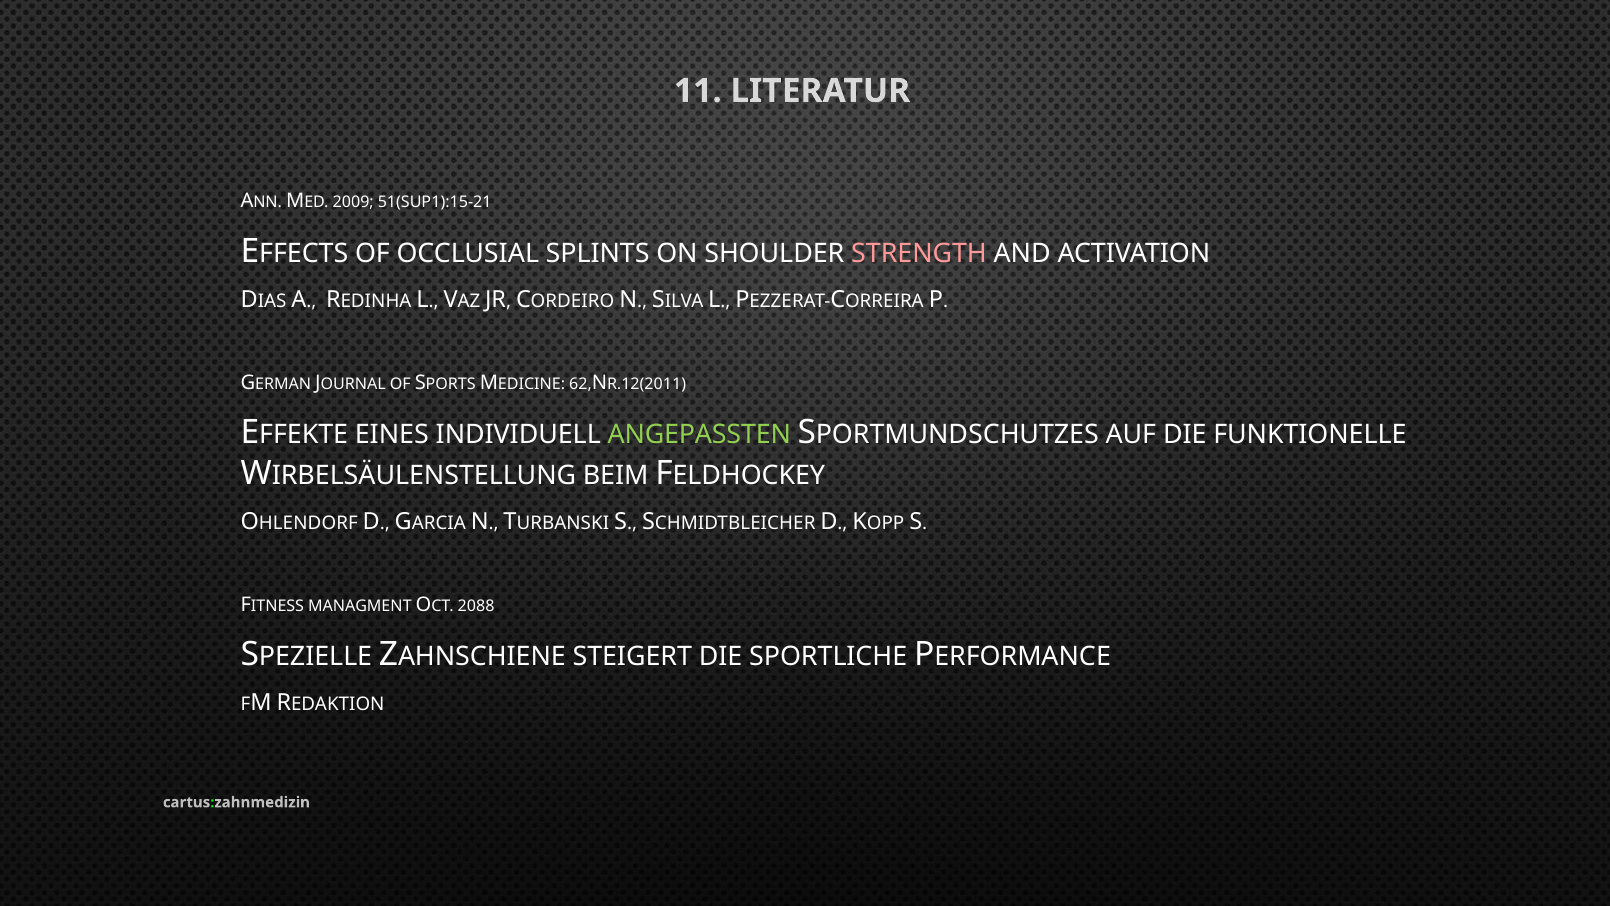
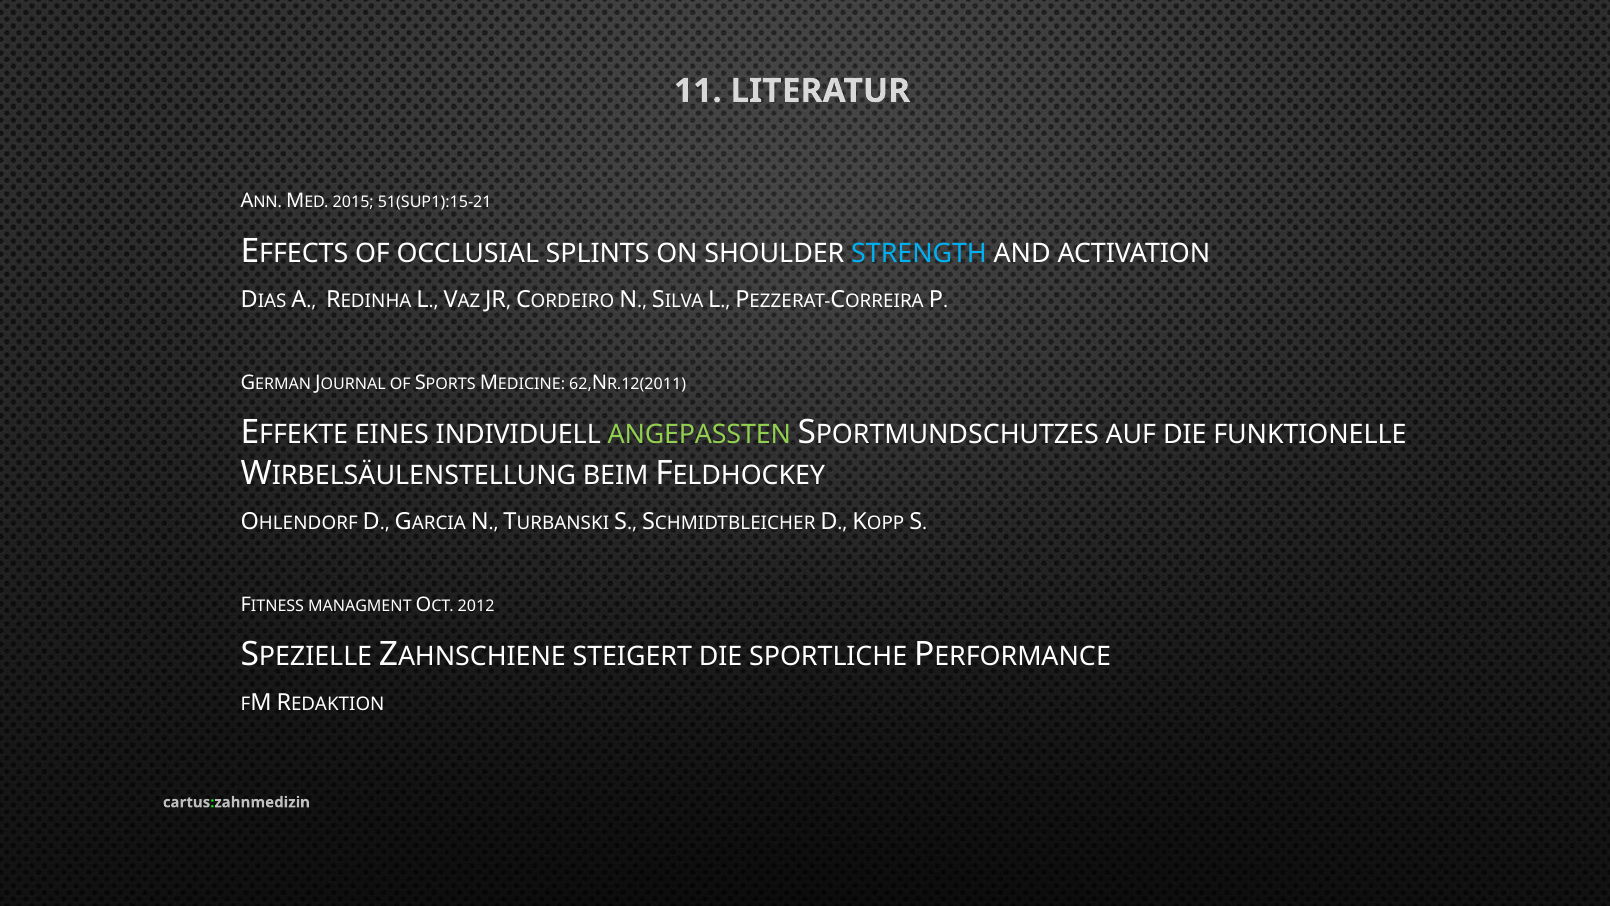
2009: 2009 -> 2015
STRENGTH colour: pink -> light blue
2088: 2088 -> 2012
